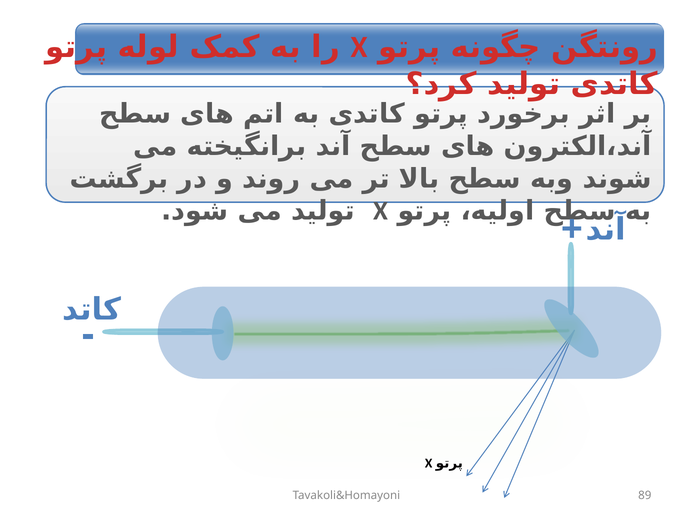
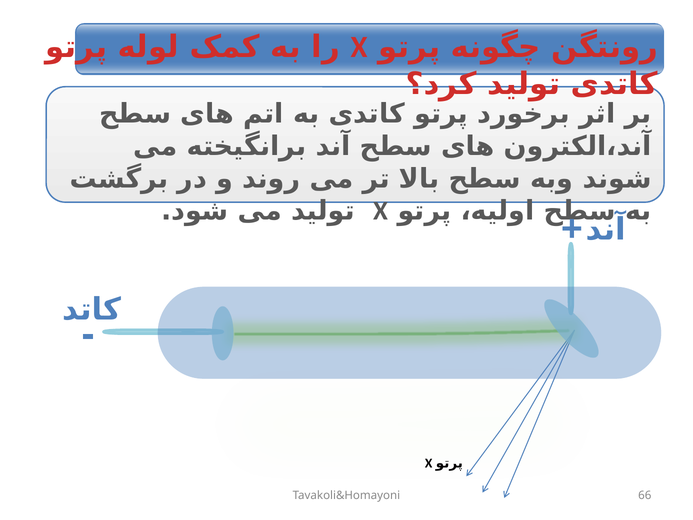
89: 89 -> 66
